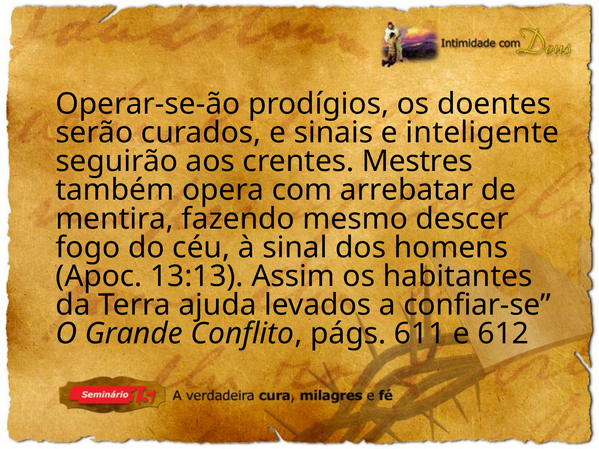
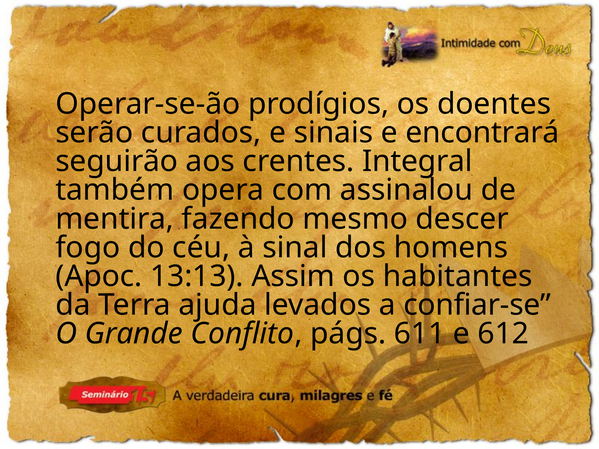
inteligente: inteligente -> encontrará
Mestres: Mestres -> Integral
arrebatar: arrebatar -> assinalou
